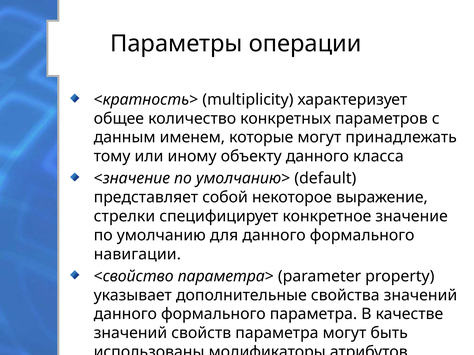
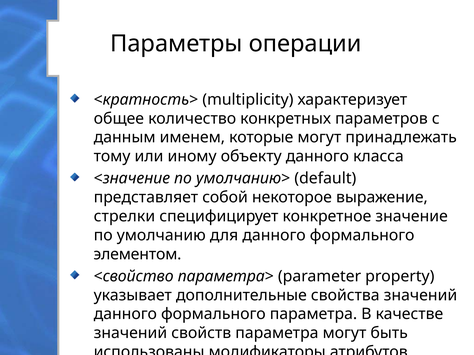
навигации: навигации -> элементом
